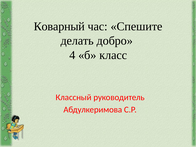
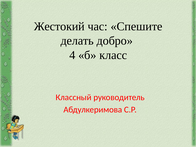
Коварный: Коварный -> Жестокий
